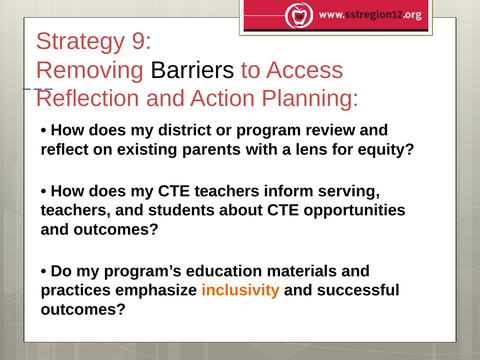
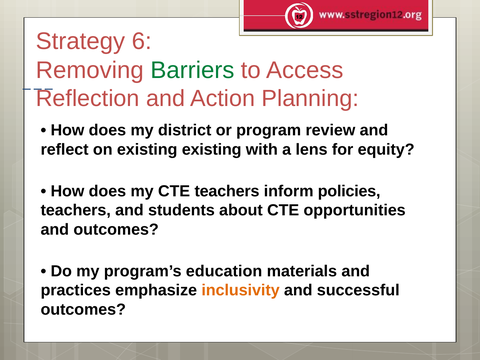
9: 9 -> 6
Barriers colour: black -> green
existing parents: parents -> existing
serving: serving -> policies
